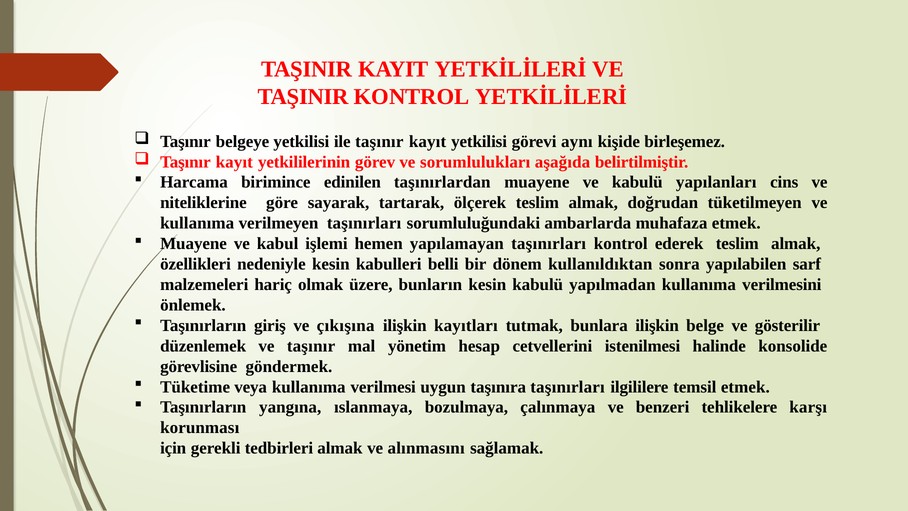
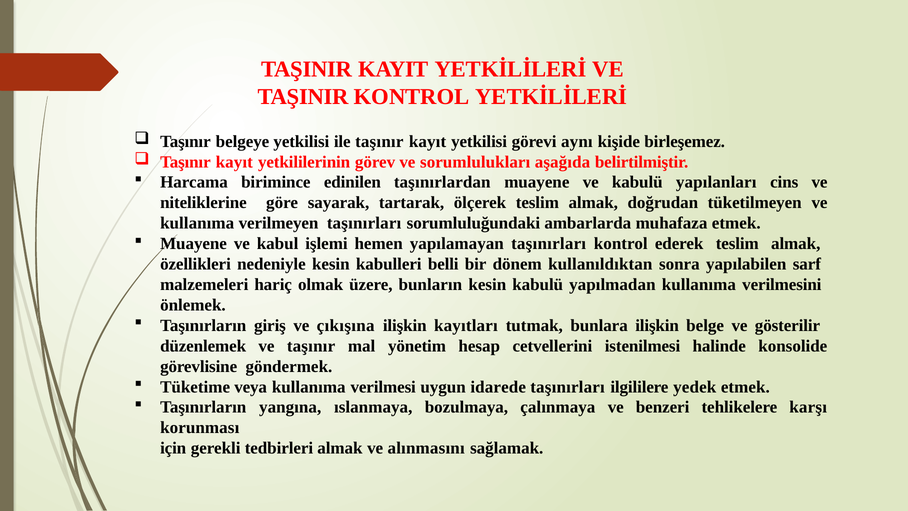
taşınıra: taşınıra -> idarede
temsil: temsil -> yedek
